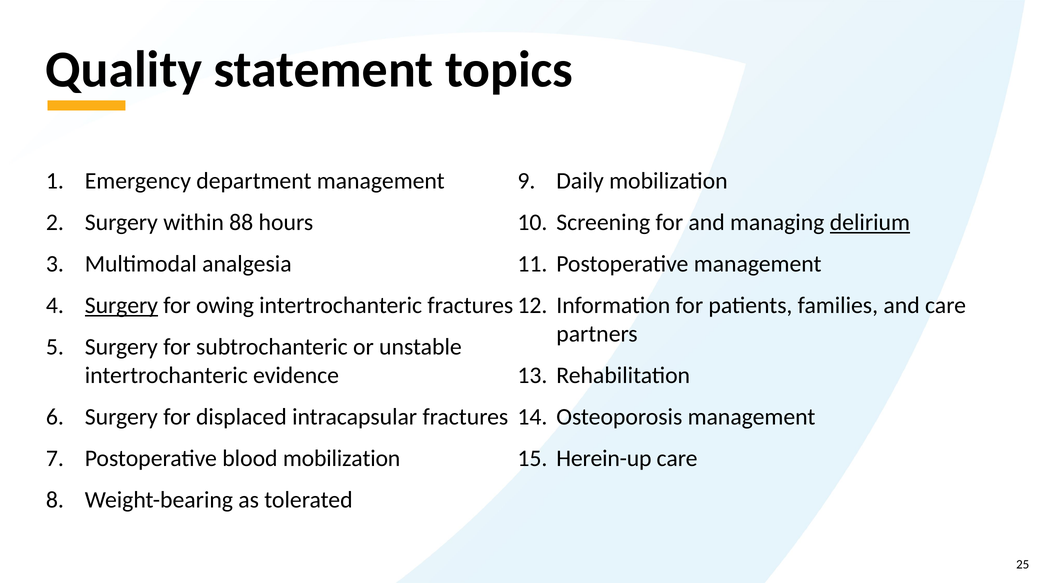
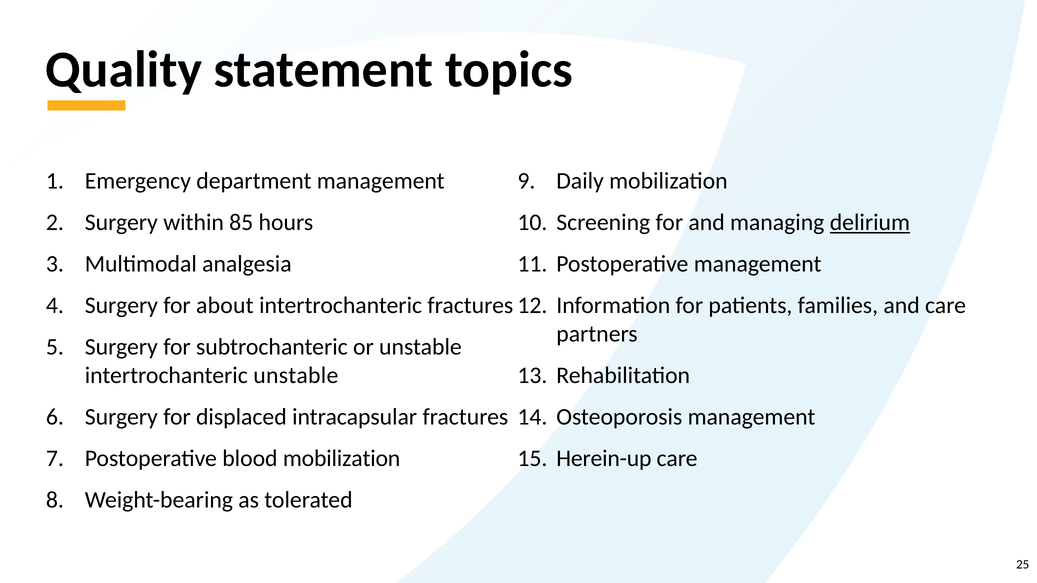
88: 88 -> 85
Surgery at (121, 306) underline: present -> none
owing: owing -> about
intertrochanteric evidence: evidence -> unstable
